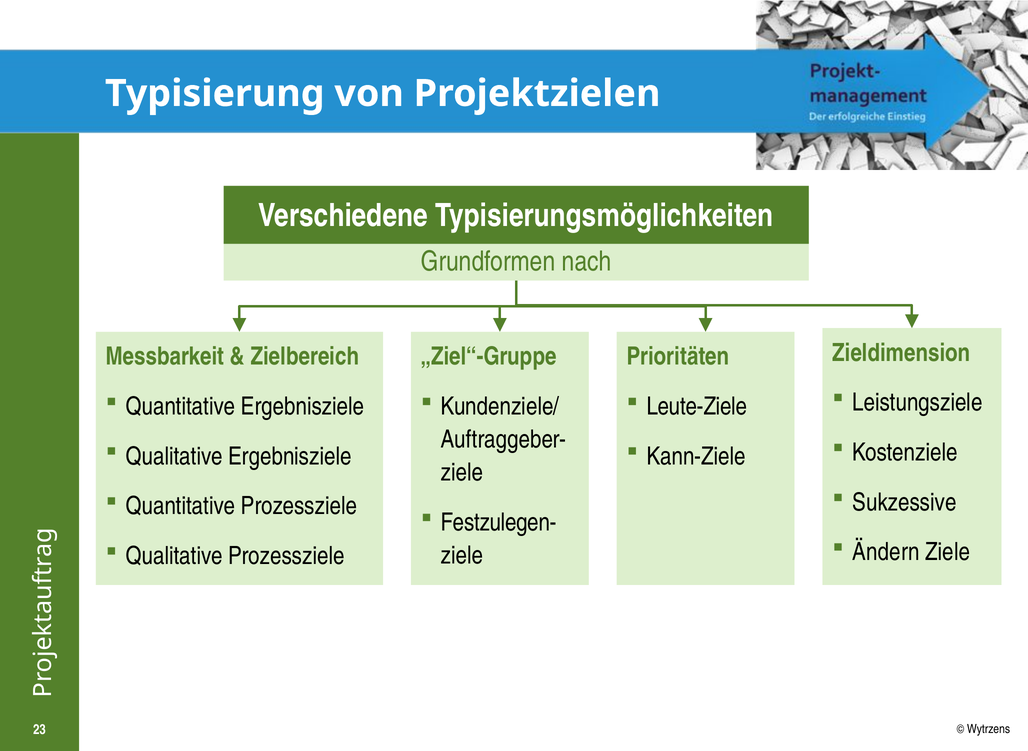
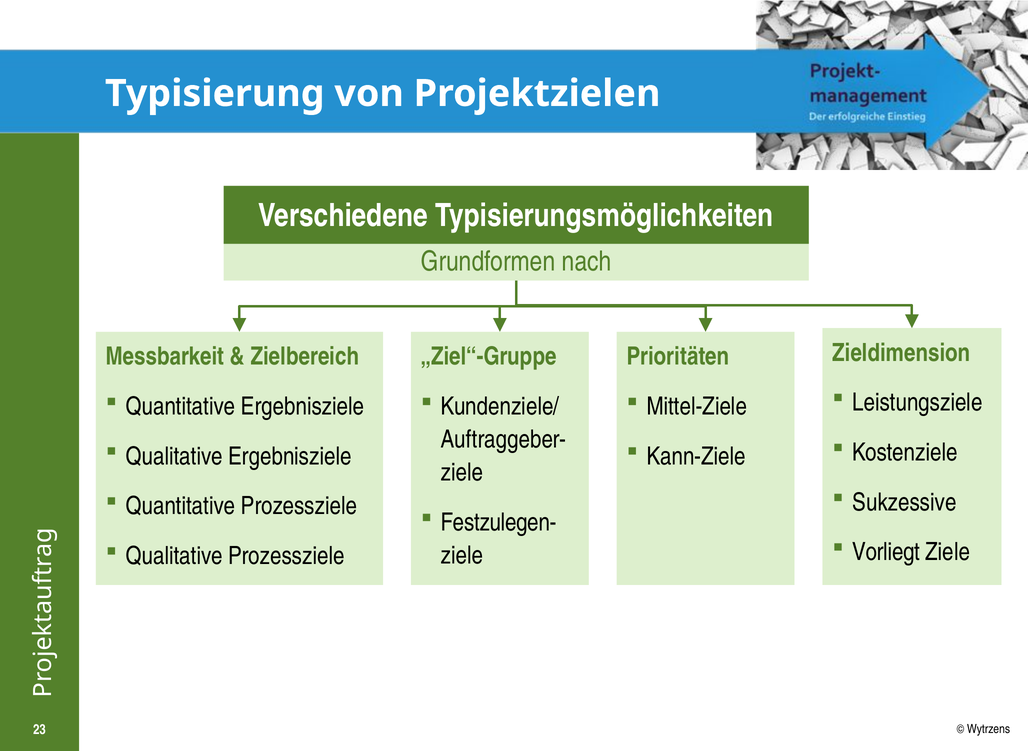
Leute-Ziele: Leute-Ziele -> Mittel-Ziele
Ändern: Ändern -> Vorliegt
